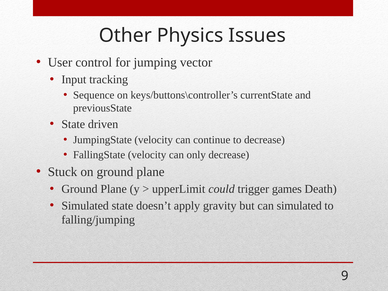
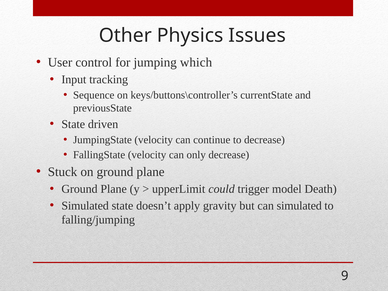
vector: vector -> which
games: games -> model
